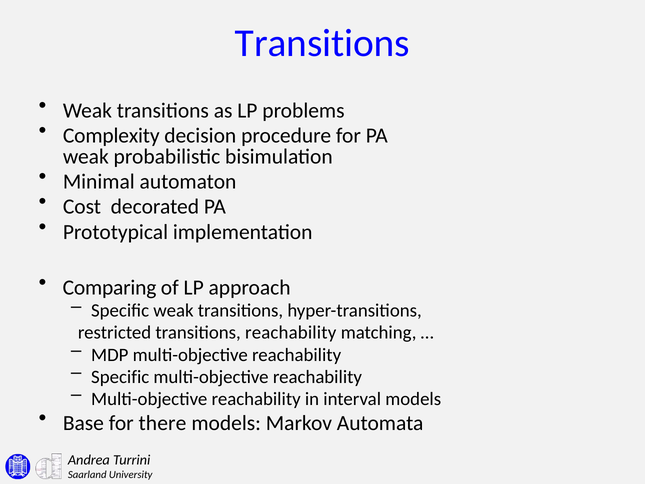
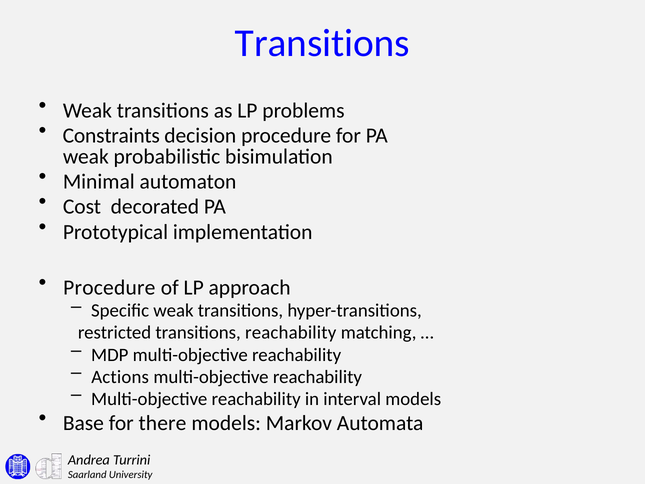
Complexity: Complexity -> Constraints
Comparing at (110, 288): Comparing -> Procedure
Specific at (120, 377): Specific -> Actions
